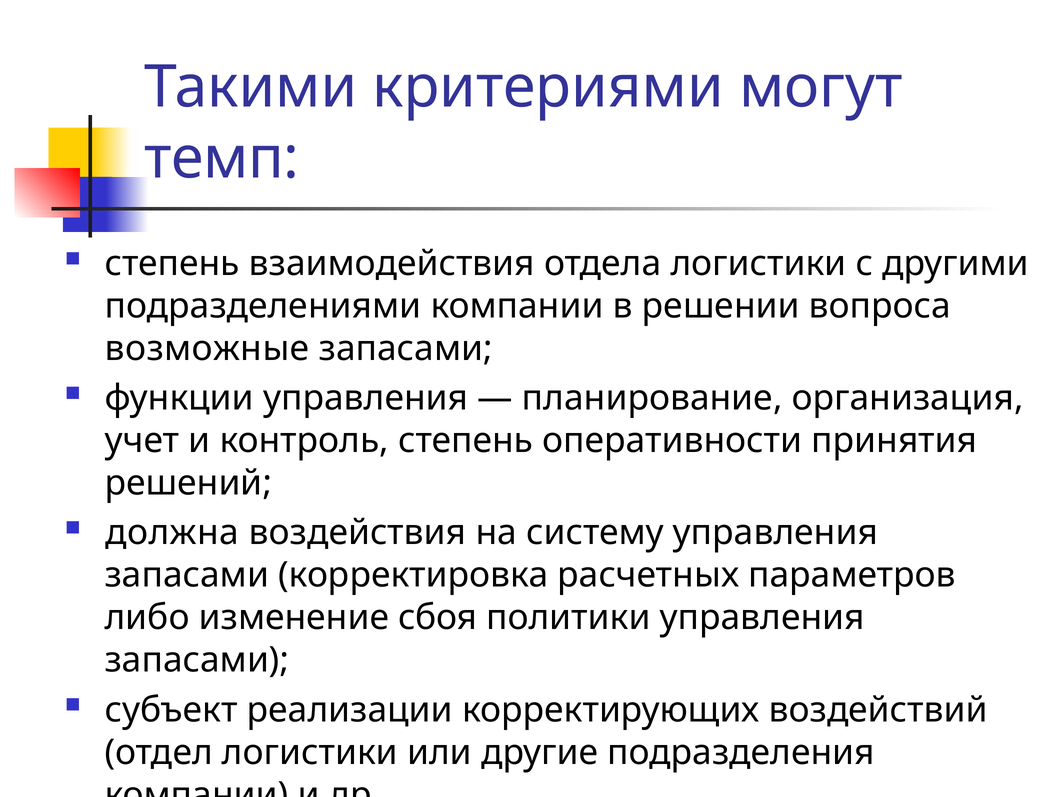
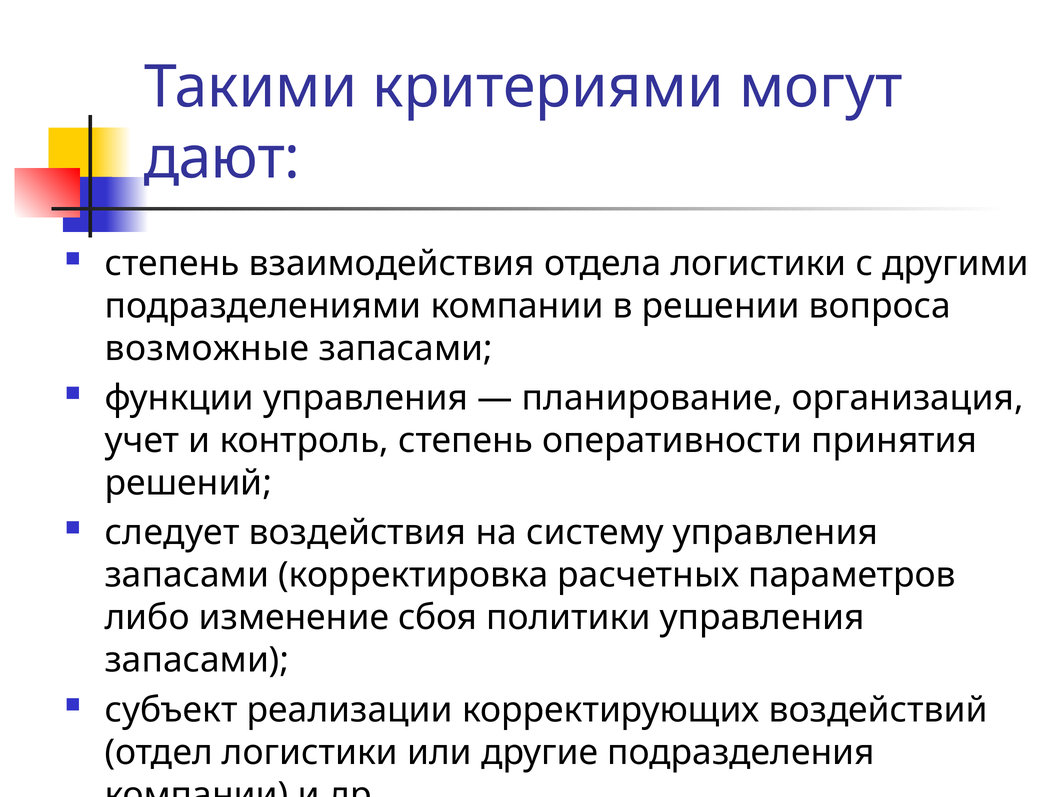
темп: темп -> дают
должна: должна -> следует
